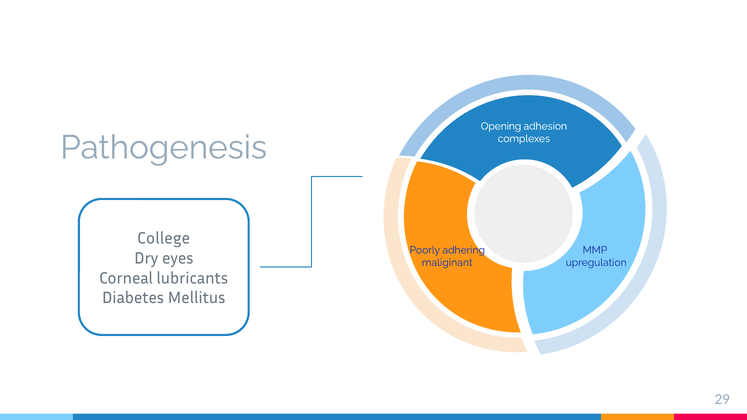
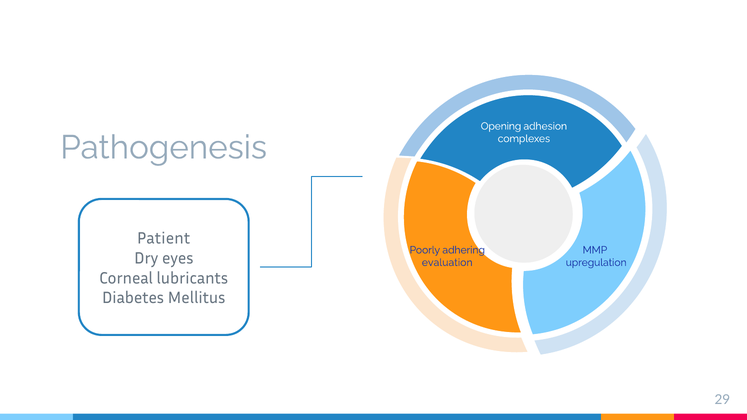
College: College -> Patient
maliginant: maliginant -> evaluation
